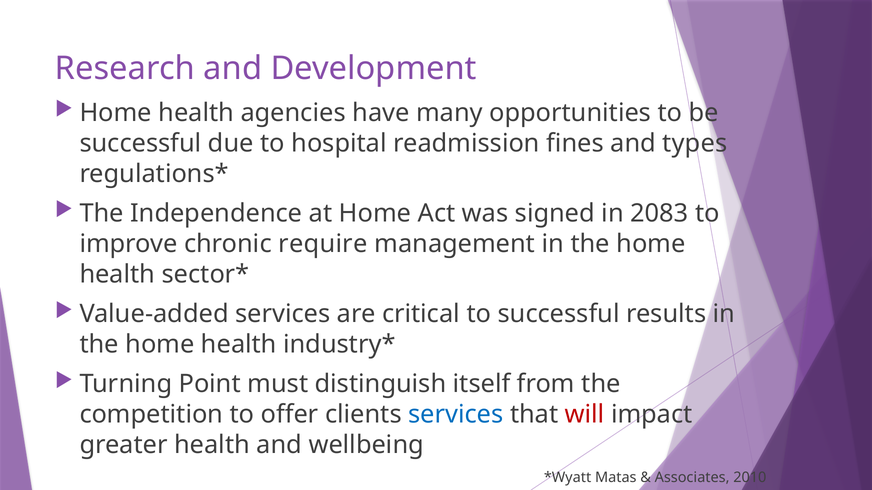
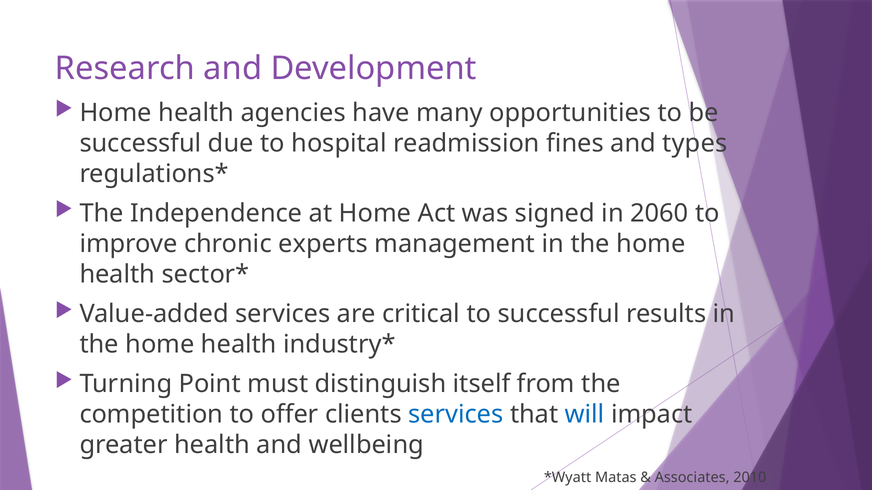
2083: 2083 -> 2060
require: require -> experts
will colour: red -> blue
